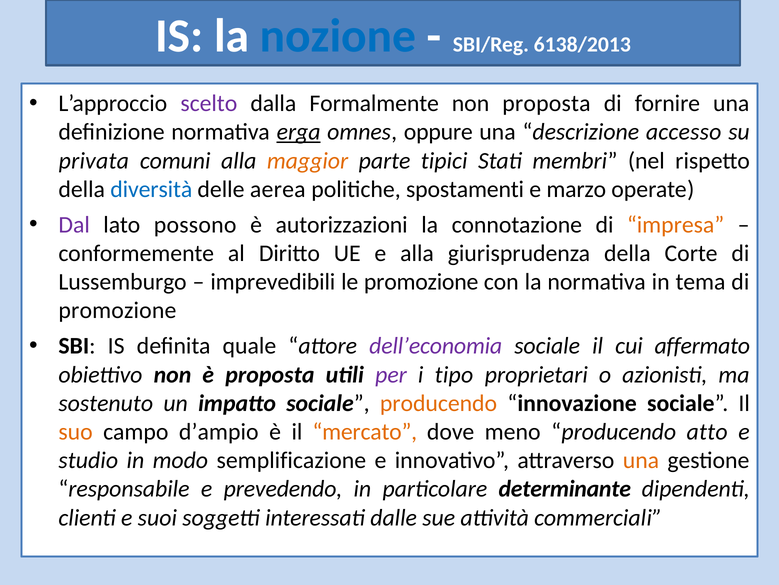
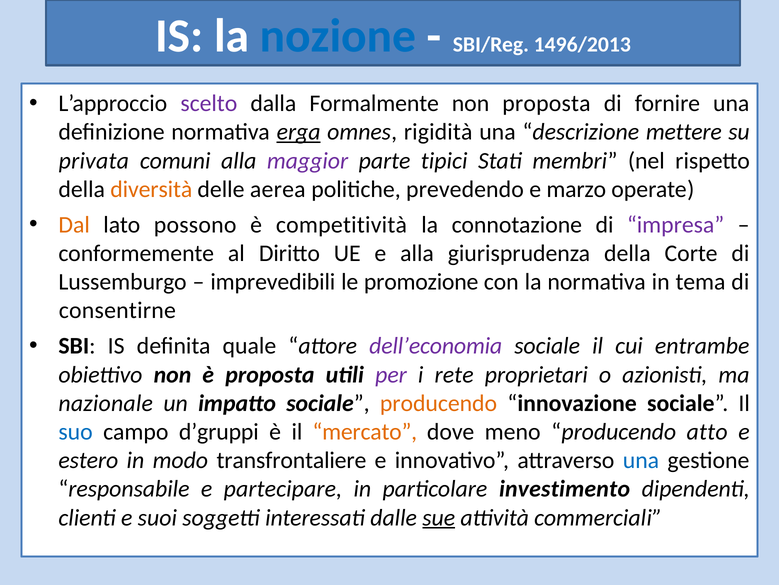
6138/2013: 6138/2013 -> 1496/2013
oppure: oppure -> rigidità
accesso: accesso -> mettere
maggior colour: orange -> purple
diversità colour: blue -> orange
spostamenti: spostamenti -> prevedendo
Dal colour: purple -> orange
autorizzazioni: autorizzazioni -> competitività
impresa colour: orange -> purple
promozione at (117, 310): promozione -> consentirne
affermato: affermato -> entrambe
tipo: tipo -> rete
sostenuto: sostenuto -> nazionale
suo colour: orange -> blue
d’ampio: d’ampio -> d’gruppi
studio: studio -> estero
semplificazione: semplificazione -> transfrontaliere
una at (641, 460) colour: orange -> blue
prevedendo: prevedendo -> partecipare
determinante: determinante -> investimento
sue underline: none -> present
